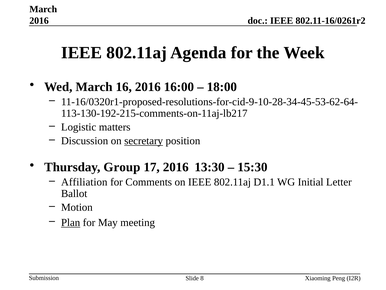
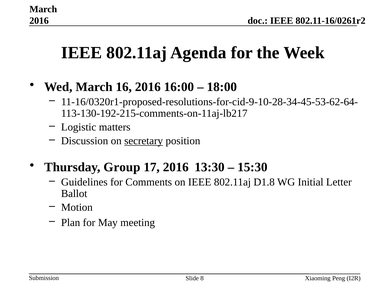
Affiliation: Affiliation -> Guidelines
D1.1: D1.1 -> D1.8
Plan underline: present -> none
